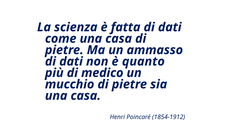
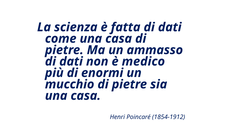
quanto: quanto -> medico
medico: medico -> enormi
